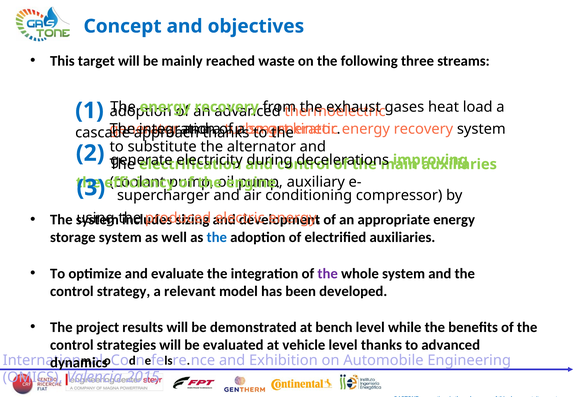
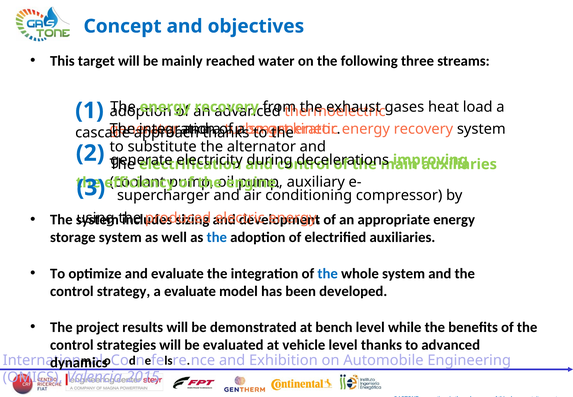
waste: waste -> water
the at (328, 273) colour: purple -> blue
a relevant: relevant -> evaluate
